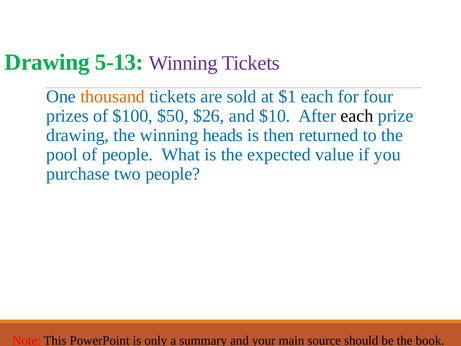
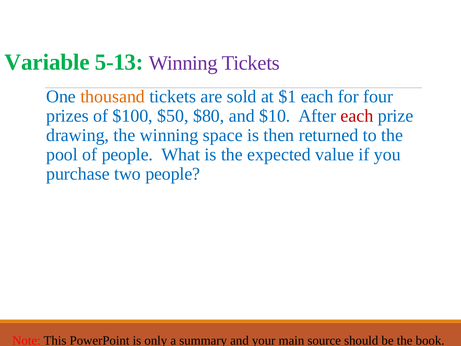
Drawing at (47, 62): Drawing -> Variable
$26: $26 -> $80
each at (357, 116) colour: black -> red
heads: heads -> space
